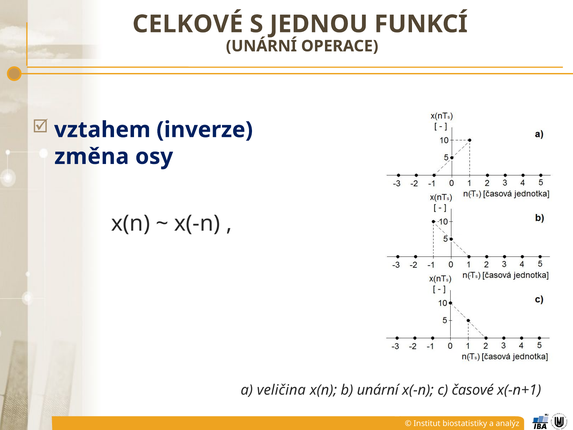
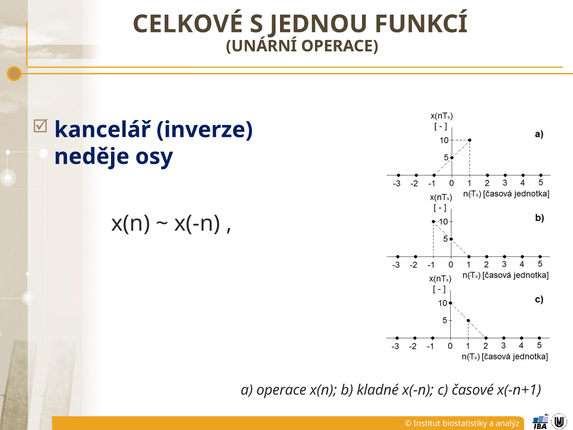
vztahem: vztahem -> kancelář
změna: změna -> neděje
a veličina: veličina -> operace
b unární: unární -> kladné
